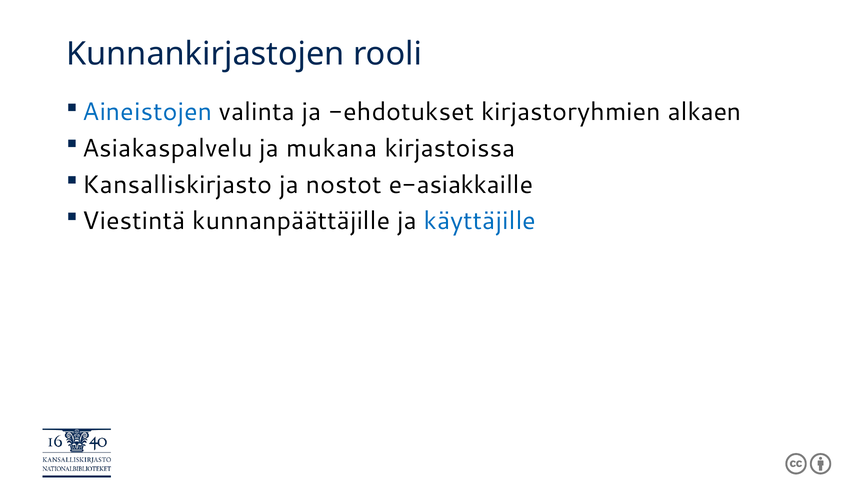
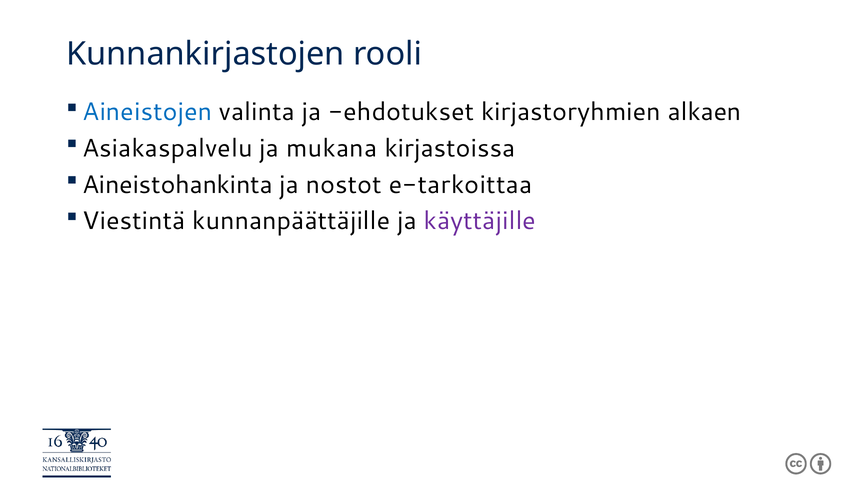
Kansalliskirjasto: Kansalliskirjasto -> Aineistohankinta
e-asiakkaille: e-asiakkaille -> e-tarkoittaa
käyttäjille colour: blue -> purple
